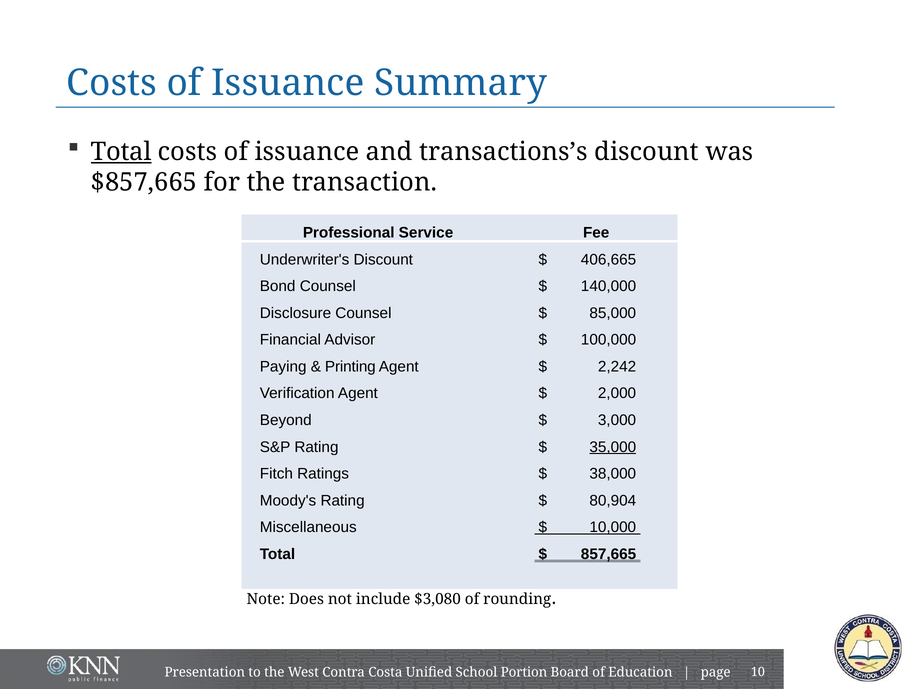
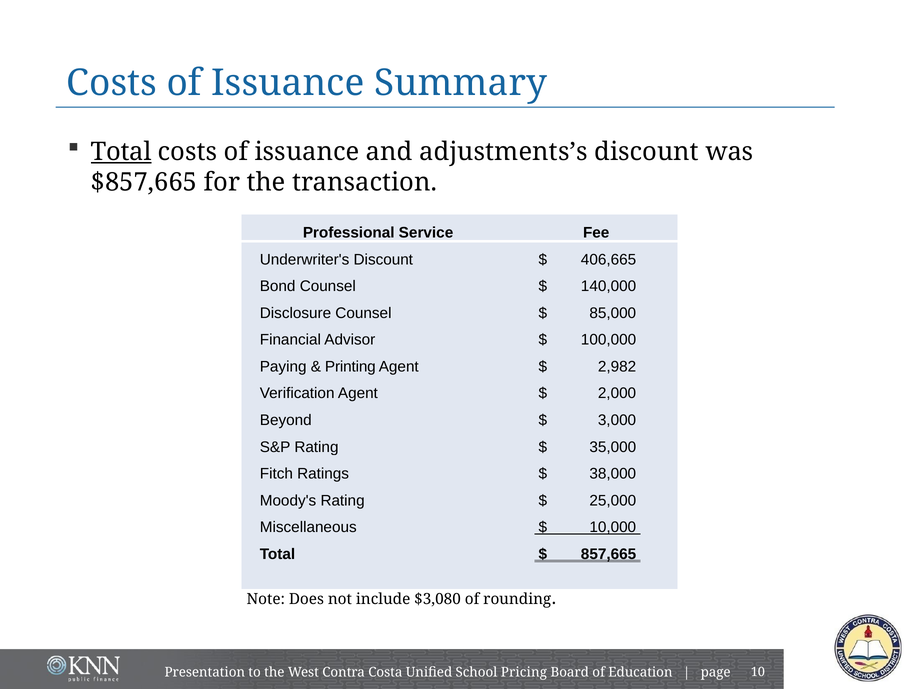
transactions’s: transactions’s -> adjustments’s
2,242: 2,242 -> 2,982
35,000 underline: present -> none
80,904: 80,904 -> 25,000
Portion: Portion -> Pricing
